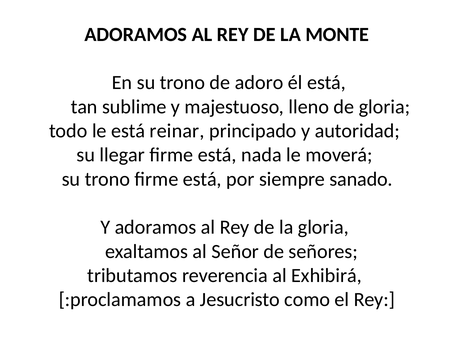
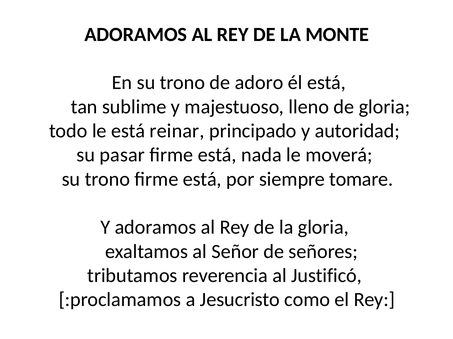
llegar: llegar -> pasar
sanado: sanado -> tomare
Exhibirá: Exhibirá -> Justificó
